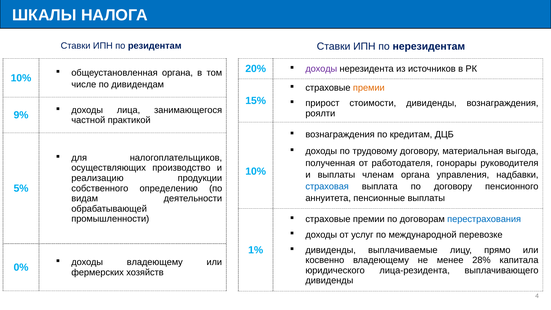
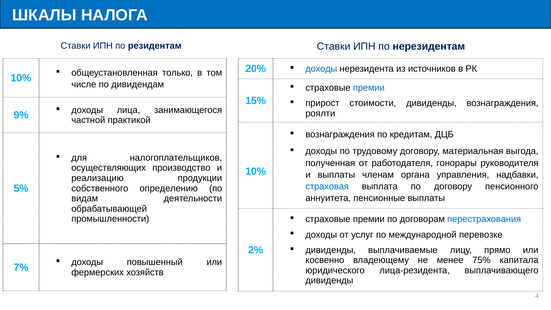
доходы at (321, 69) colour: purple -> blue
общеустановленная органа: органа -> только
премии at (369, 88) colour: orange -> blue
1%: 1% -> 2%
28%: 28% -> 75%
доходы владеющему: владеющему -> повышенный
0%: 0% -> 7%
